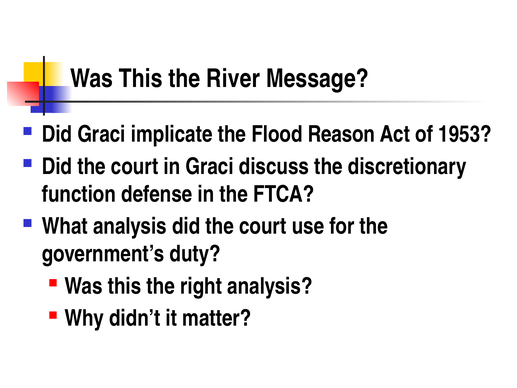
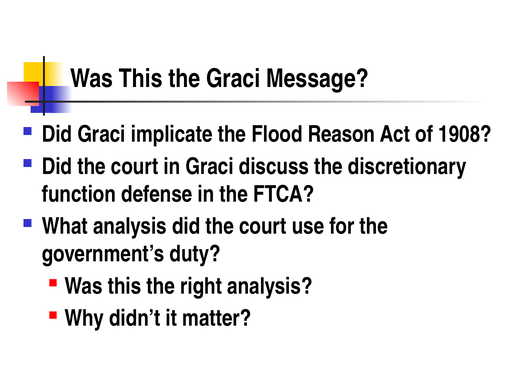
the River: River -> Graci
1953: 1953 -> 1908
